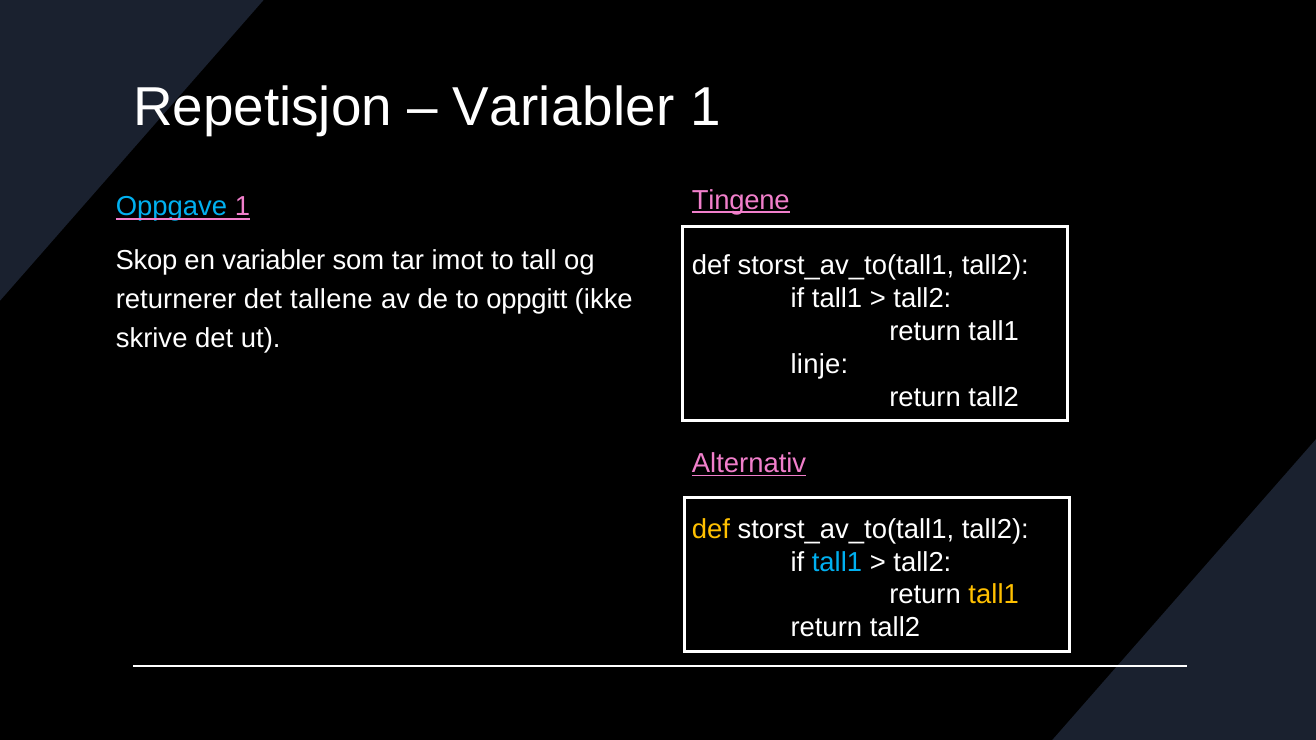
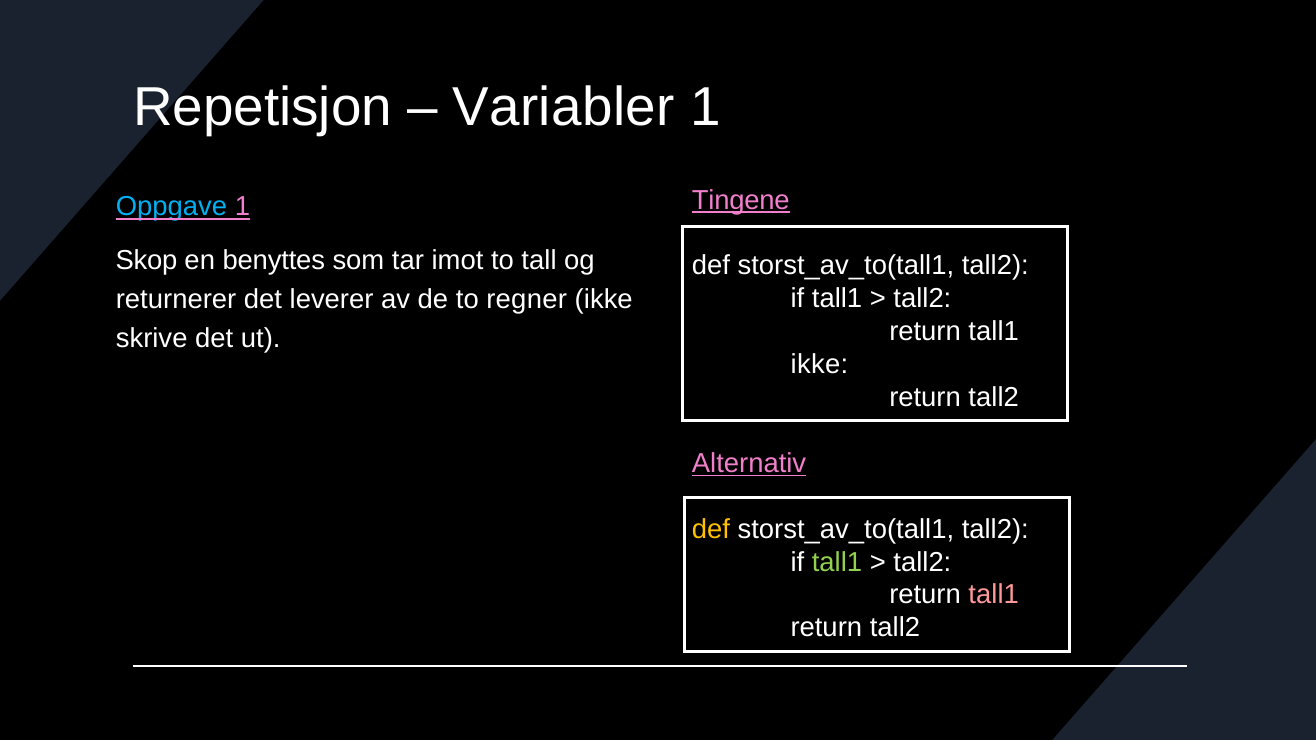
en variabler: variabler -> benyttes
tallene: tallene -> leverer
oppgitt: oppgitt -> regner
linje at (819, 365): linje -> ikke
tall1 at (837, 562) colour: light blue -> light green
tall1 at (994, 595) colour: yellow -> pink
